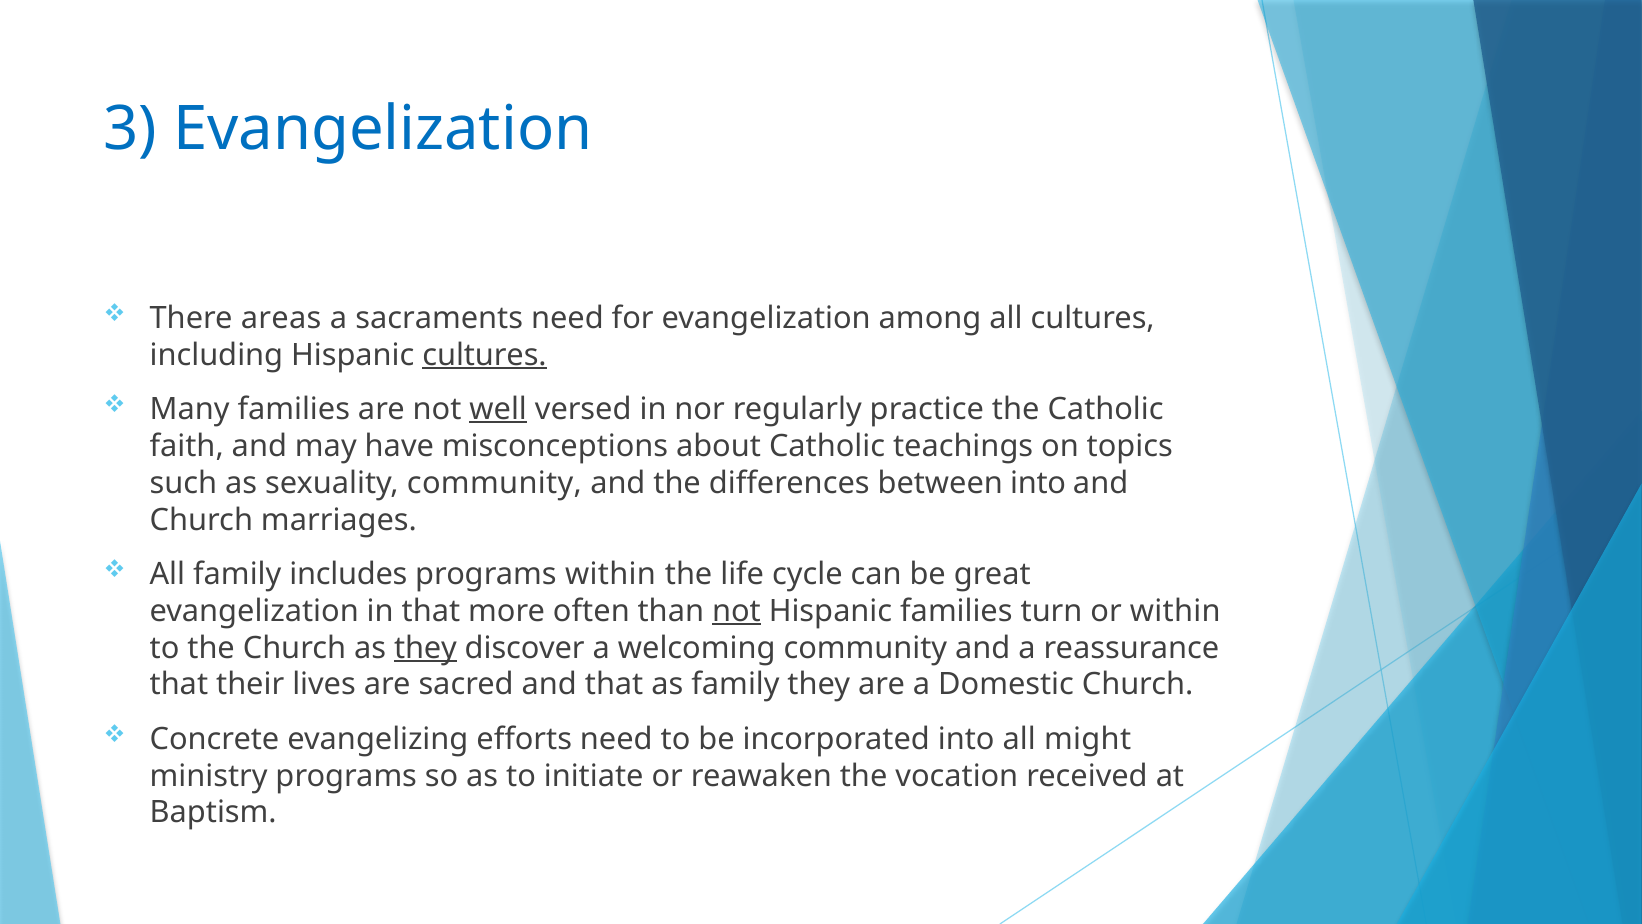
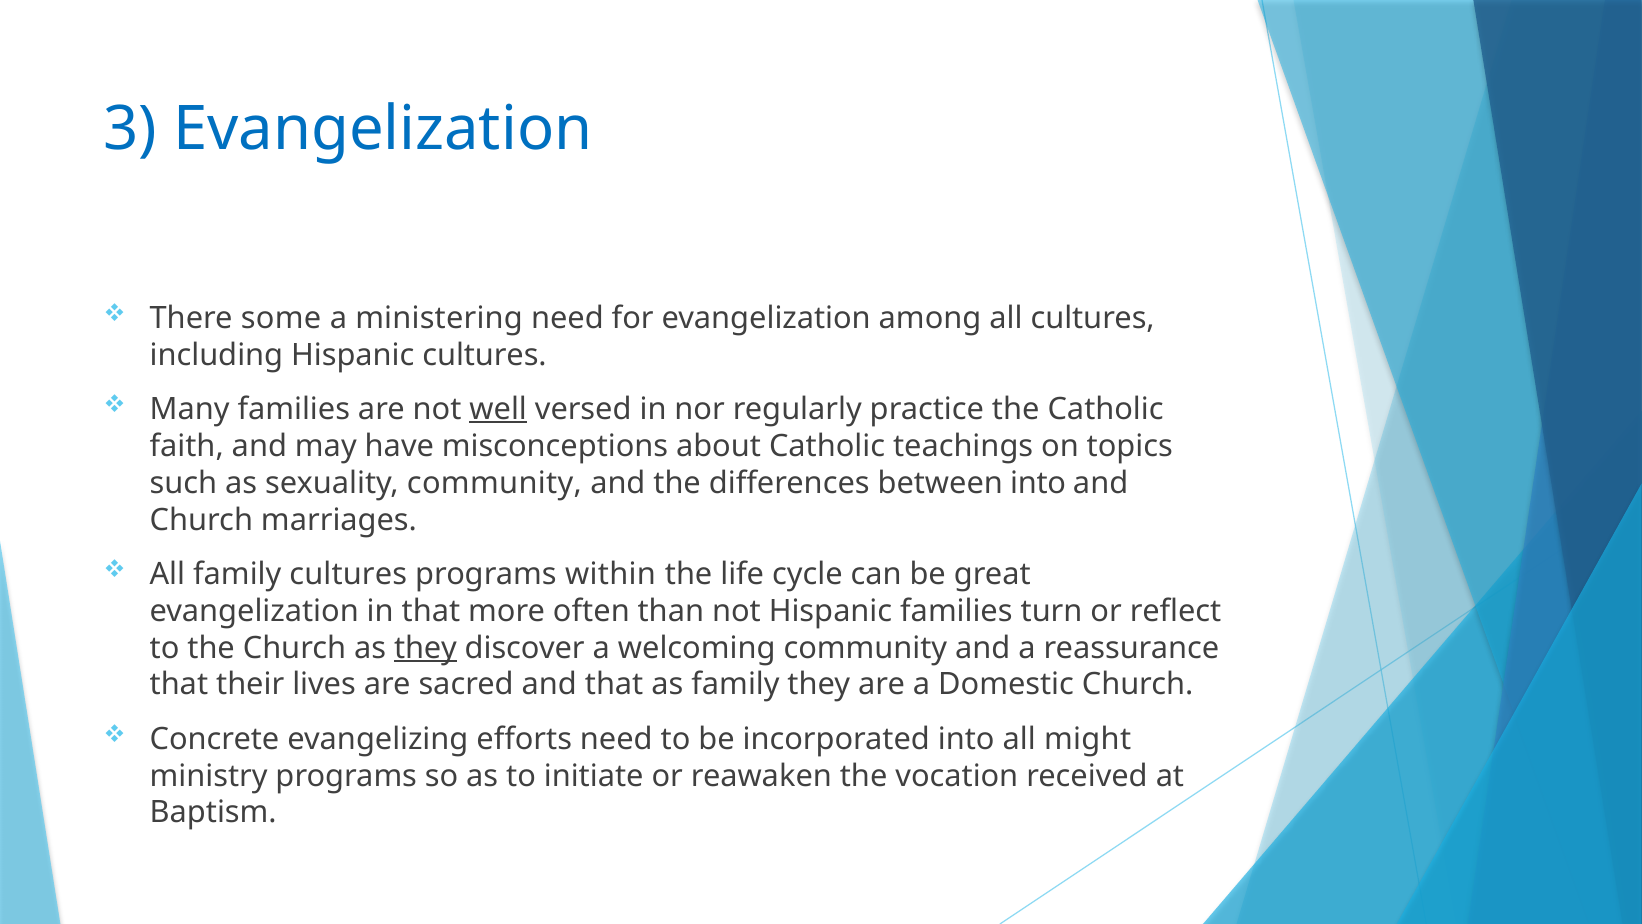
areas: areas -> some
sacraments: sacraments -> ministering
cultures at (485, 355) underline: present -> none
family includes: includes -> cultures
not at (736, 611) underline: present -> none
or within: within -> reflect
